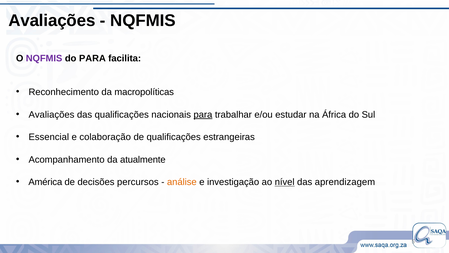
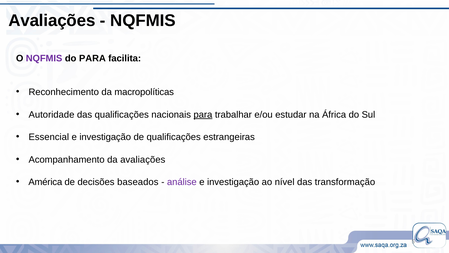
Avaliações at (52, 114): Avaliações -> Autoridade
colaboração at (105, 137): colaboração -> investigação
da atualmente: atualmente -> avaliações
percursos: percursos -> baseados
análise colour: orange -> purple
nível underline: present -> none
aprendizagem: aprendizagem -> transformação
